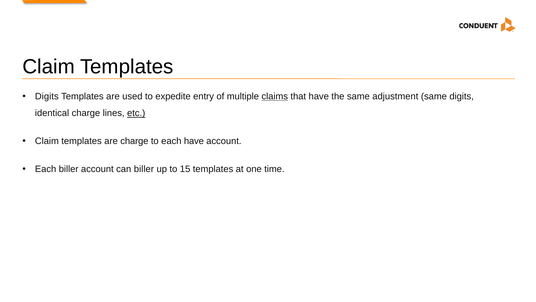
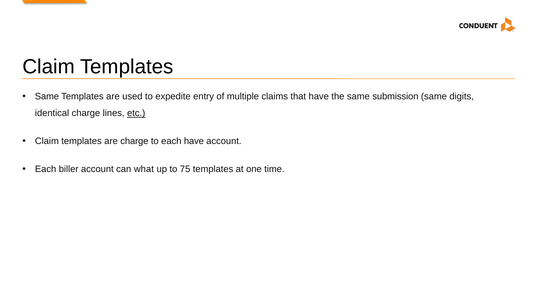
Digits at (47, 96): Digits -> Same
claims underline: present -> none
adjustment: adjustment -> submission
can biller: biller -> what
15: 15 -> 75
